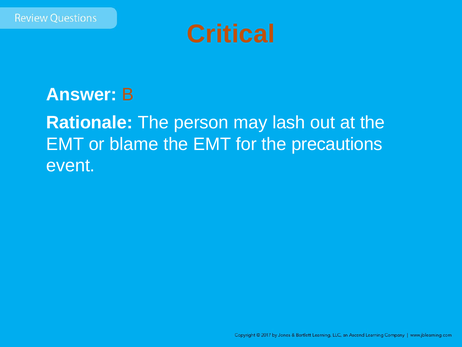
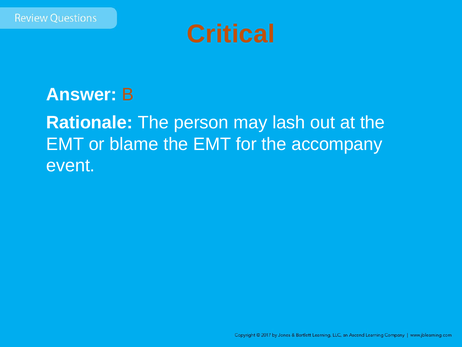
precautions: precautions -> accompany
